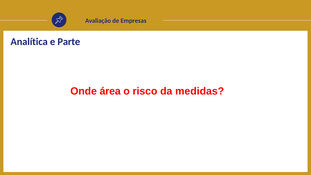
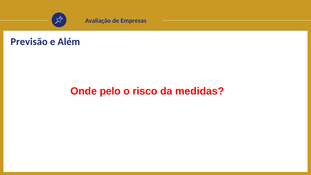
Analítica: Analítica -> Previsão
Parte: Parte -> Além
área: área -> pelo
